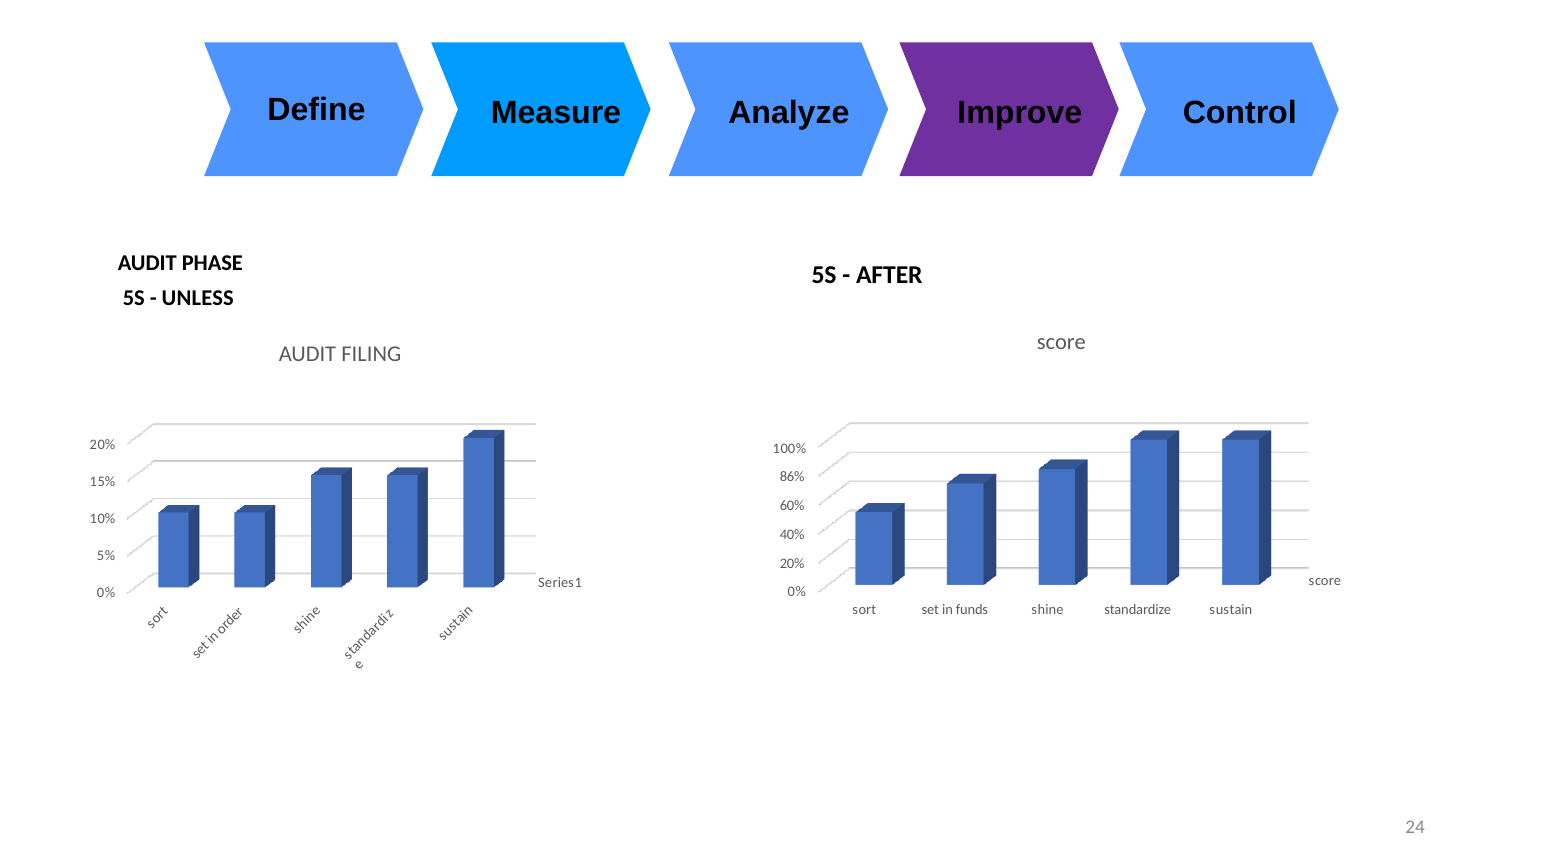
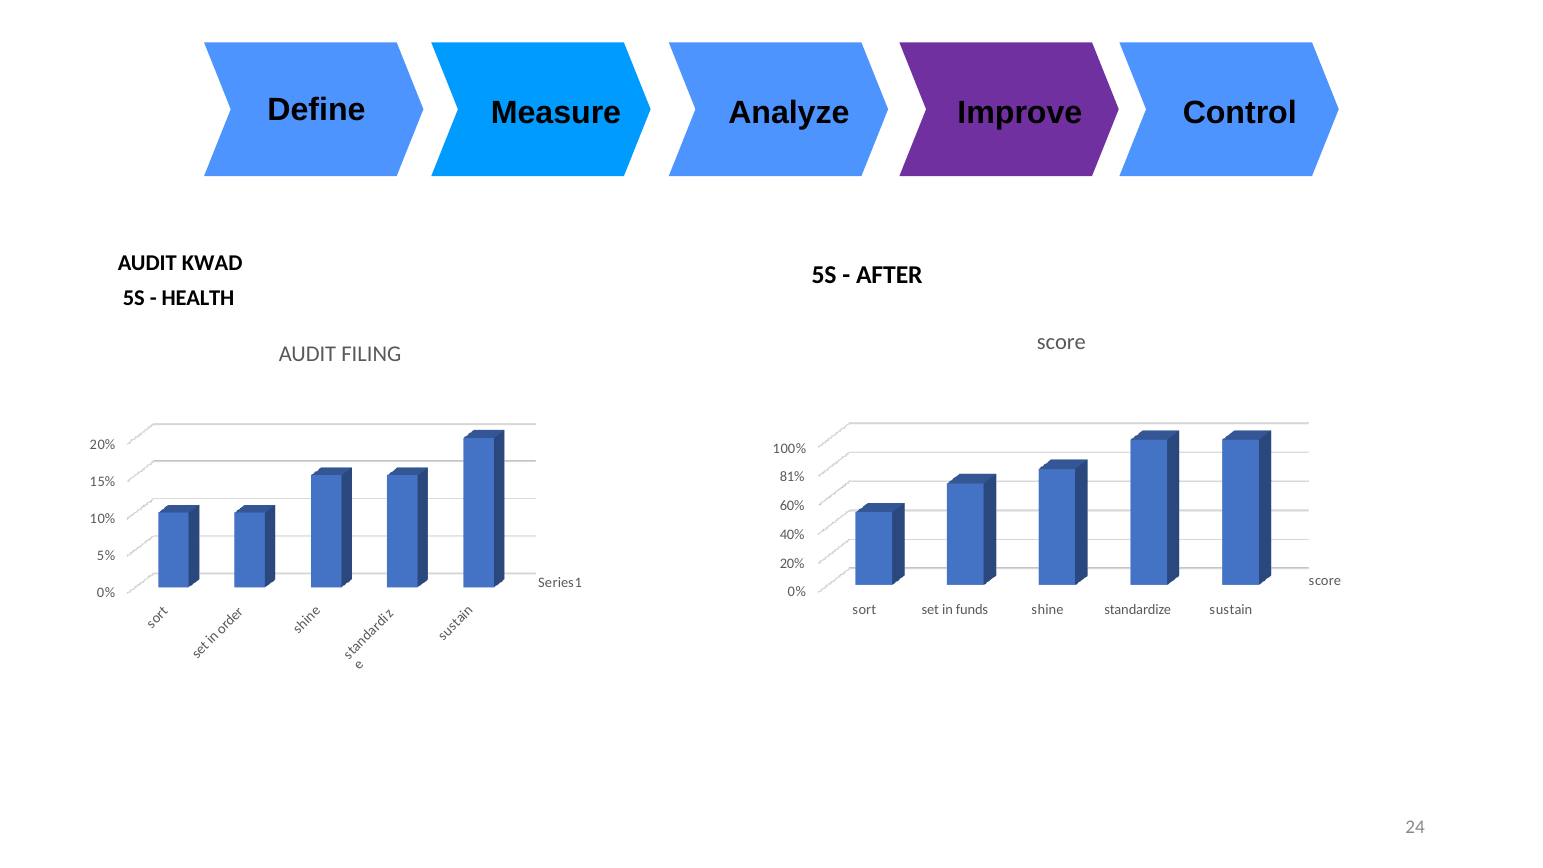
PHASE: PHASE -> KWAD
UNLESS: UNLESS -> HEALTH
86%: 86% -> 81%
